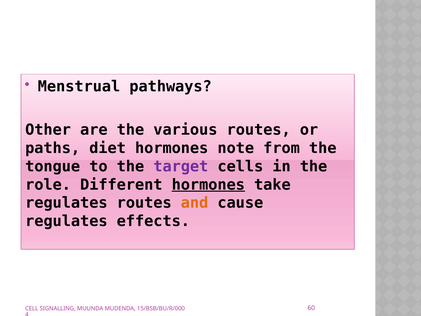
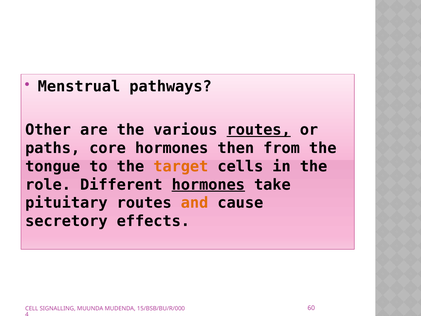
routes at (259, 130) underline: none -> present
diet: diet -> core
note: note -> then
target colour: purple -> orange
regulates at (66, 203): regulates -> pituitary
regulates at (66, 221): regulates -> secretory
